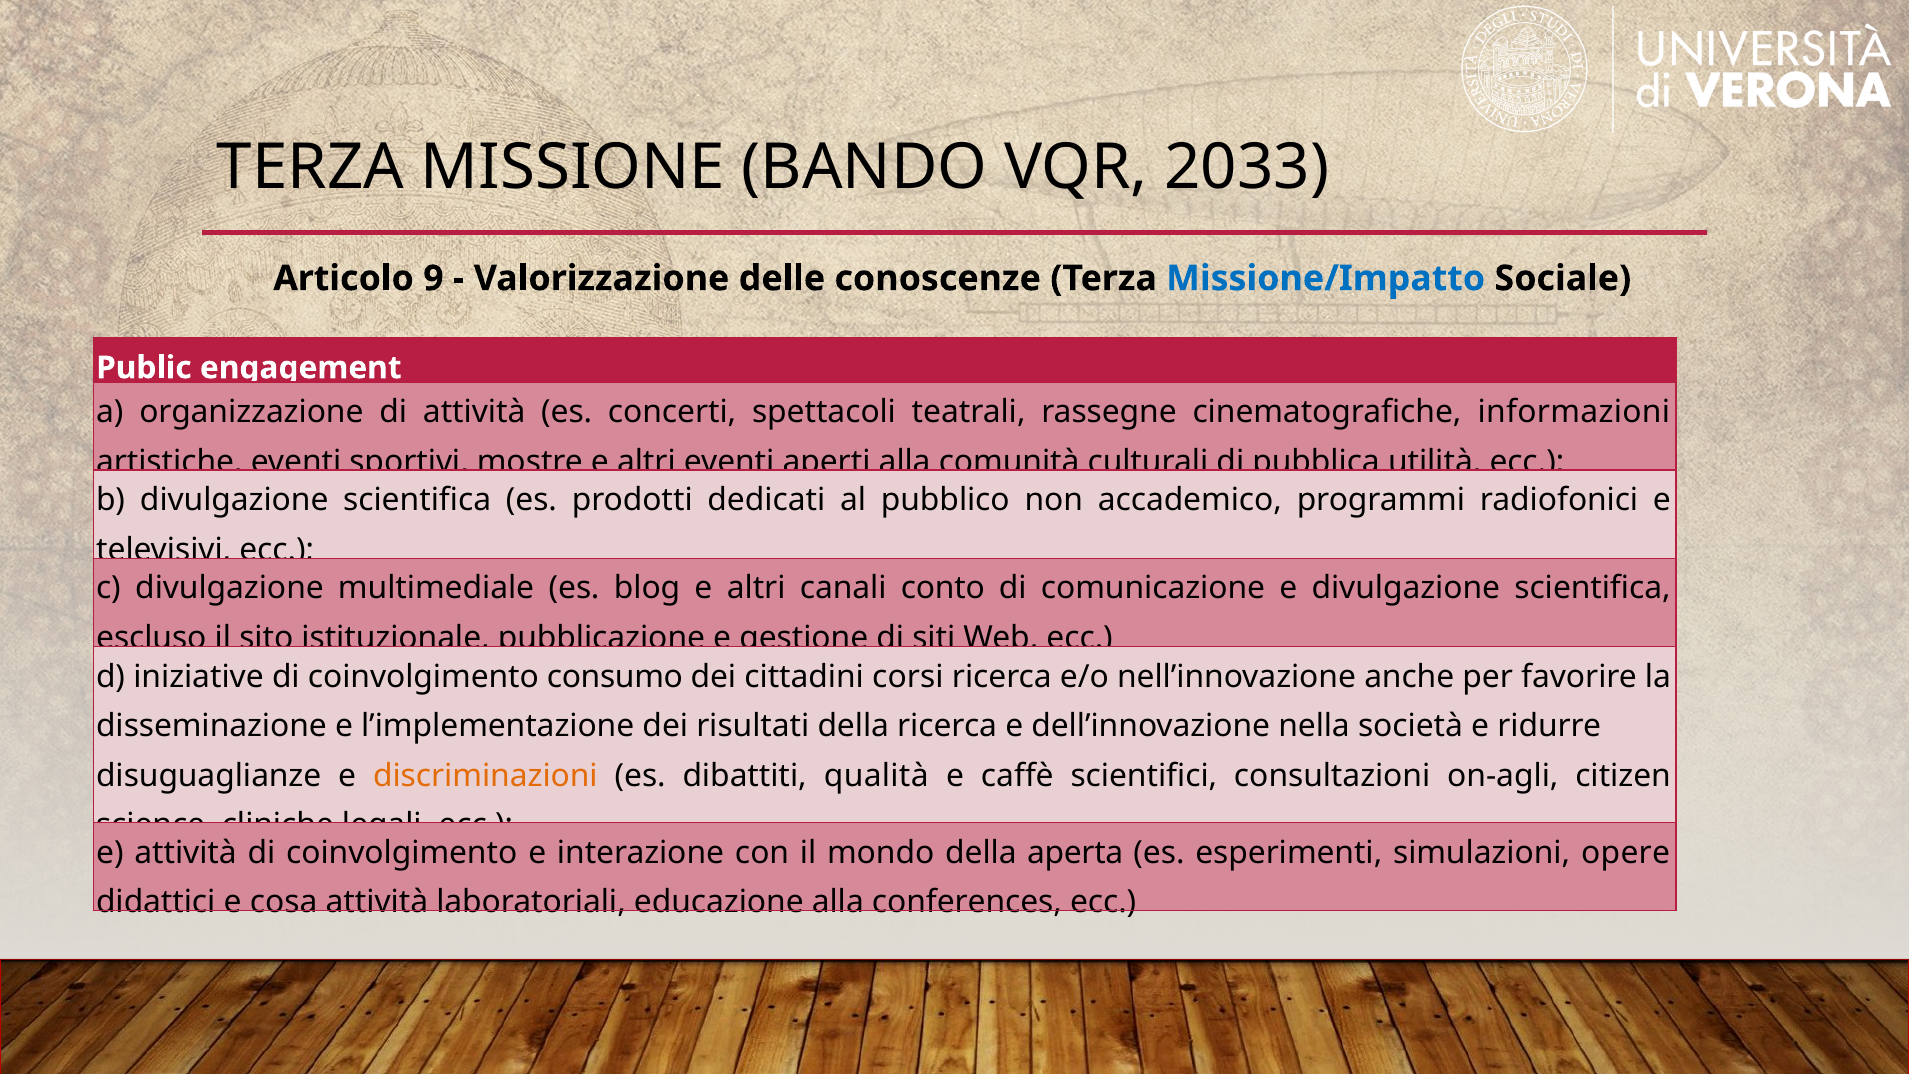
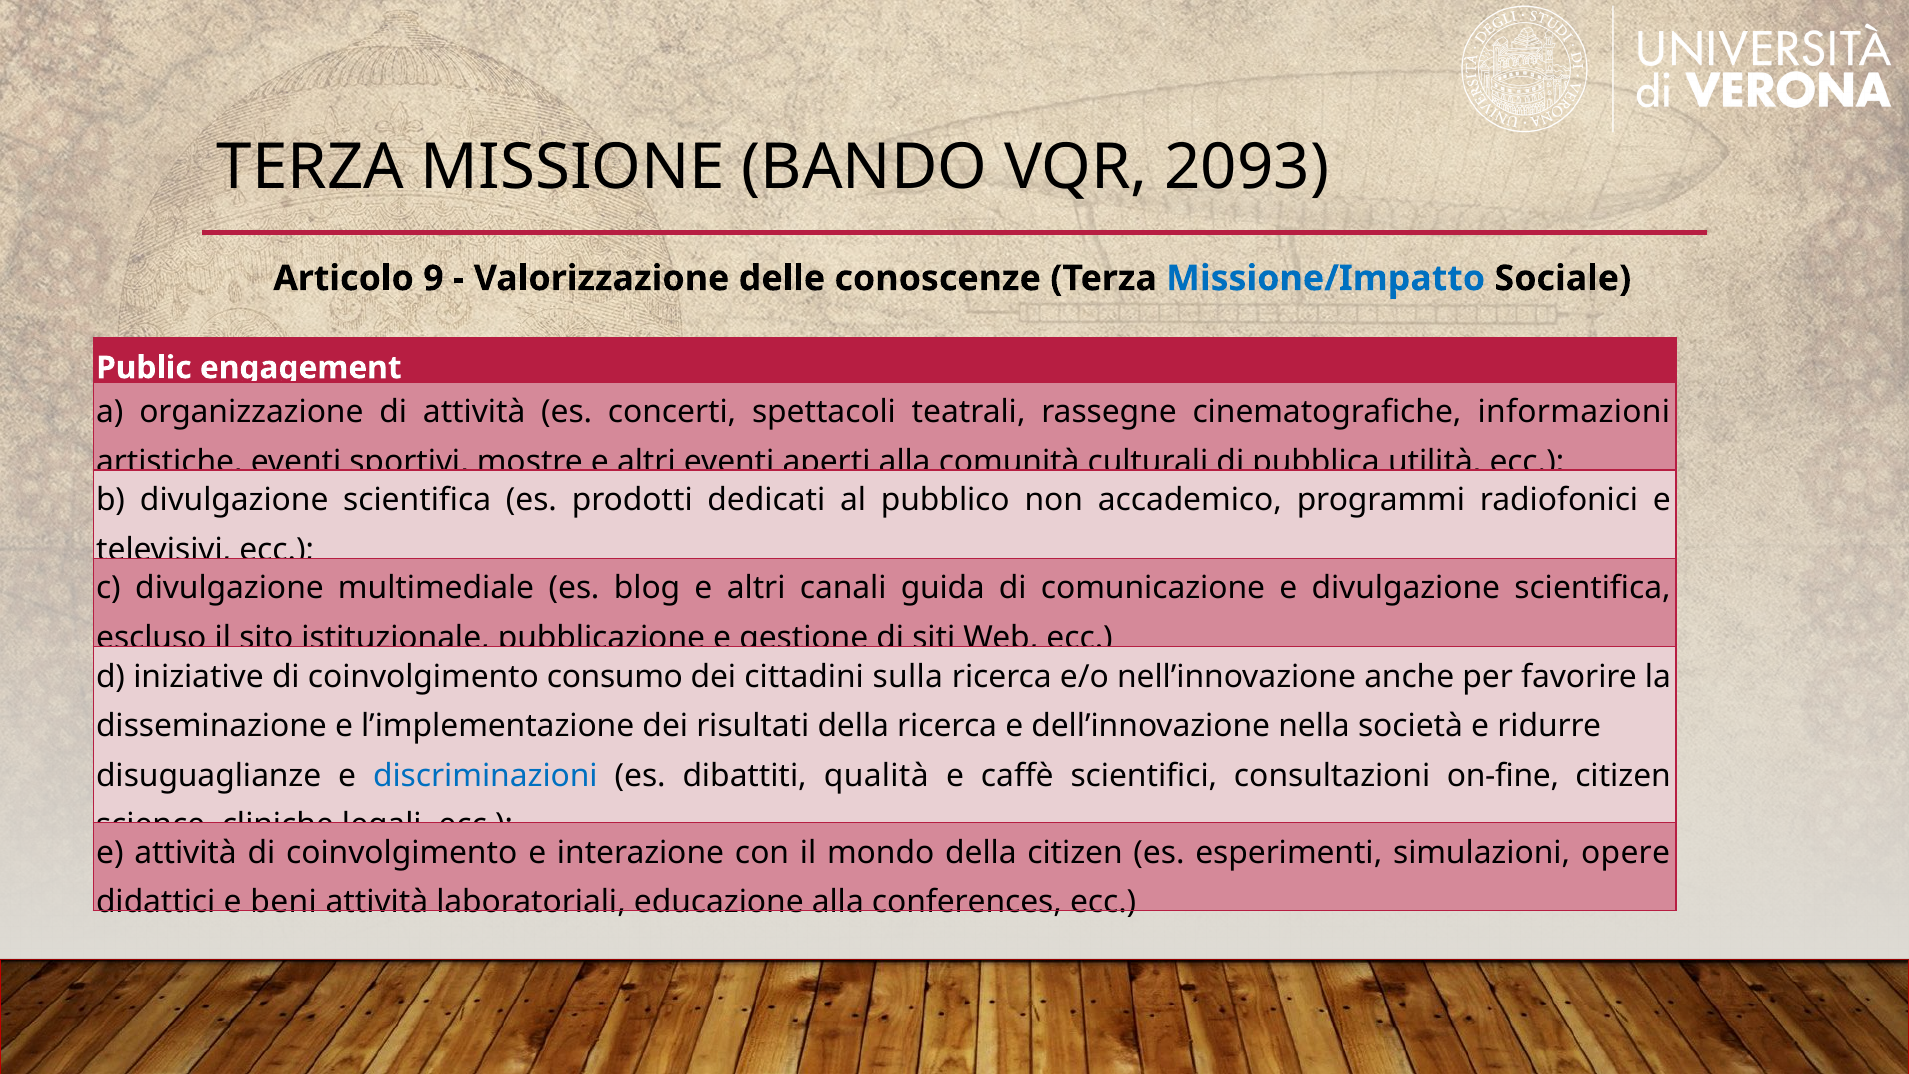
2033: 2033 -> 2093
conto: conto -> guida
corsi: corsi -> sulla
discriminazioni colour: orange -> blue
on-agli: on-agli -> on-fine
della aperta: aperta -> citizen
cosa: cosa -> beni
